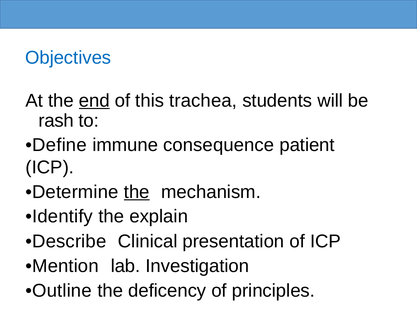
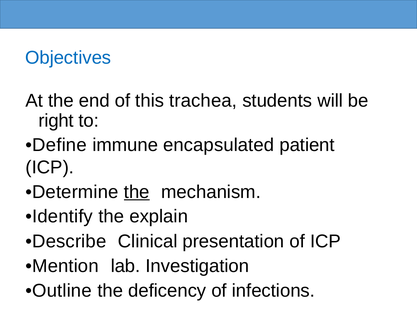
end underline: present -> none
rash: rash -> right
consequence: consequence -> encapsulated
principles: principles -> infections
